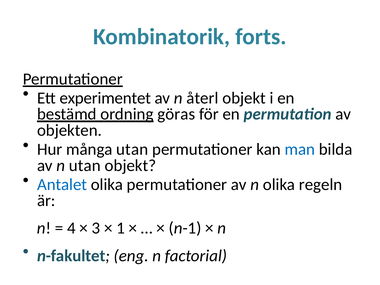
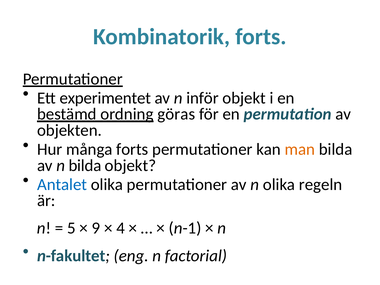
återl: återl -> inför
många utan: utan -> forts
man colour: blue -> orange
n utan: utan -> bilda
4: 4 -> 5
3: 3 -> 9
1: 1 -> 4
